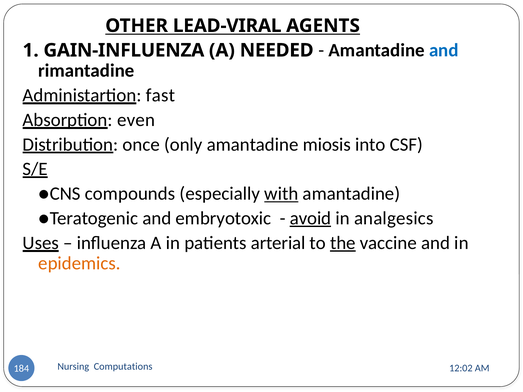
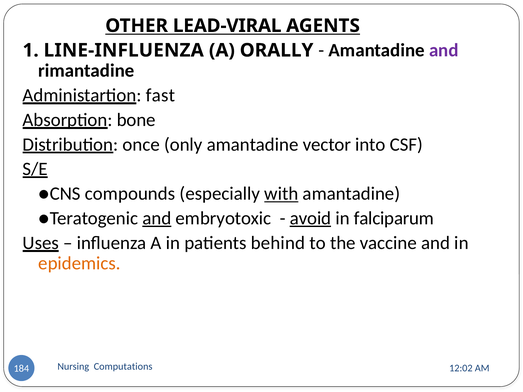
GAIN-INFLUENZA: GAIN-INFLUENZA -> LINE-INFLUENZA
NEEDED: NEEDED -> ORALLY
and at (444, 50) colour: blue -> purple
even: even -> bone
miosis: miosis -> vector
and at (157, 218) underline: none -> present
analgesics: analgesics -> falciparum
arterial: arterial -> behind
the underline: present -> none
